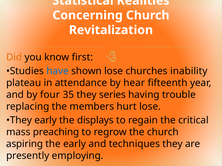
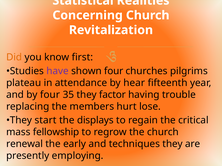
have colour: blue -> purple
shown lose: lose -> four
inability: inability -> pilgrims
series: series -> factor
They early: early -> start
preaching: preaching -> fellowship
aspiring: aspiring -> renewal
